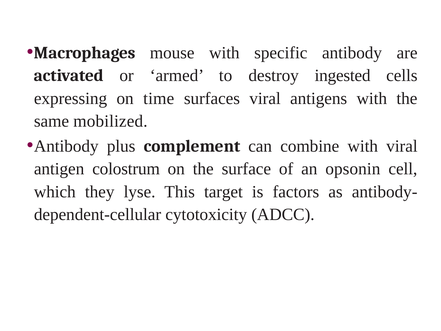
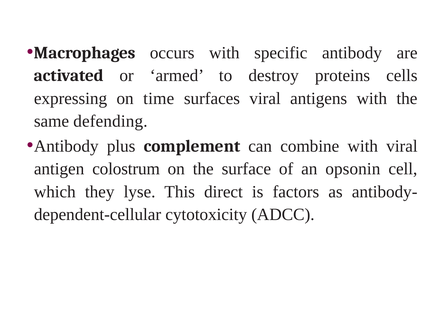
mouse: mouse -> occurs
ingested: ingested -> proteins
mobilized: mobilized -> defending
target: target -> direct
